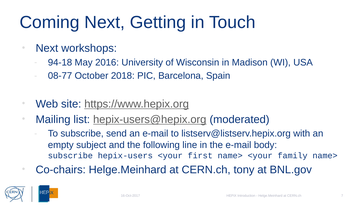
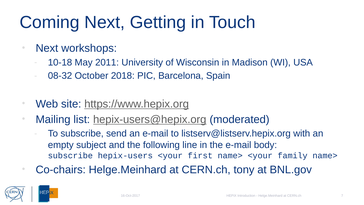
94-18: 94-18 -> 10-18
2016: 2016 -> 2011
08-77: 08-77 -> 08-32
